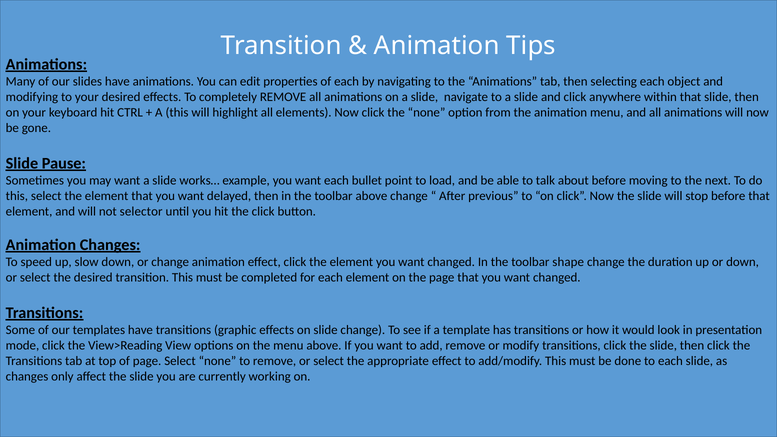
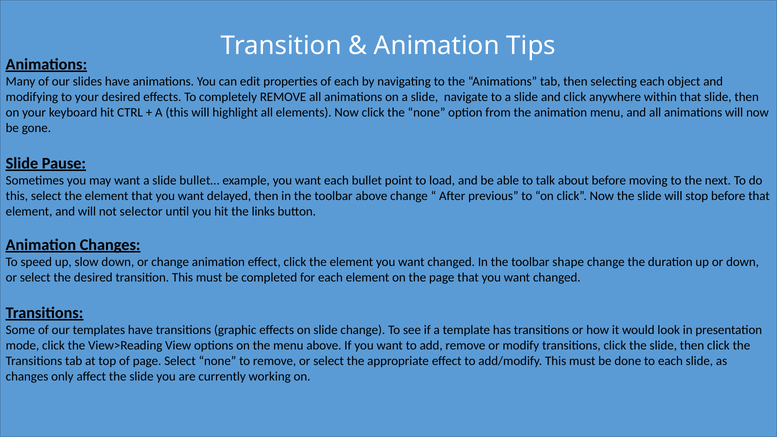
works…: works… -> bullet…
the click: click -> links
